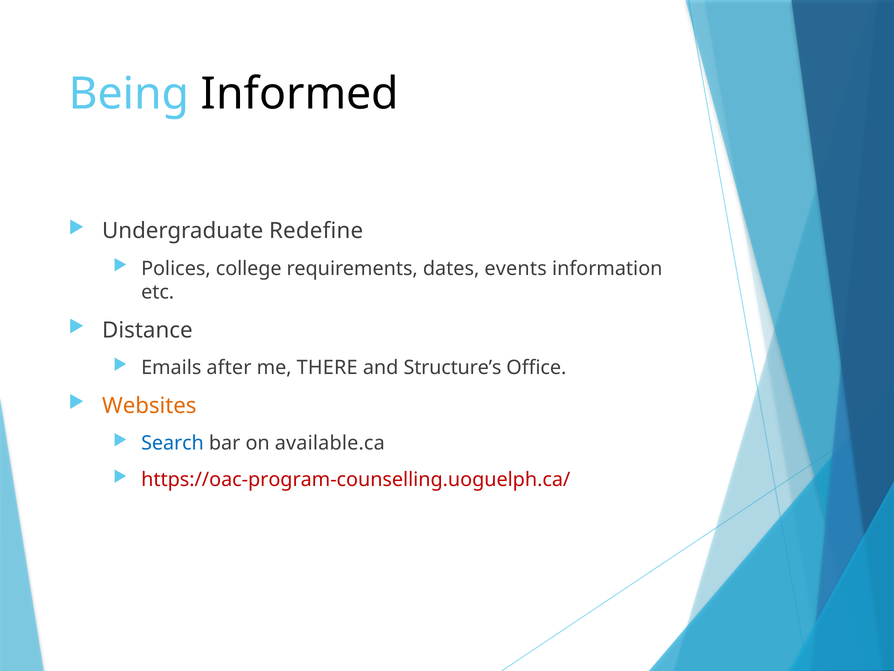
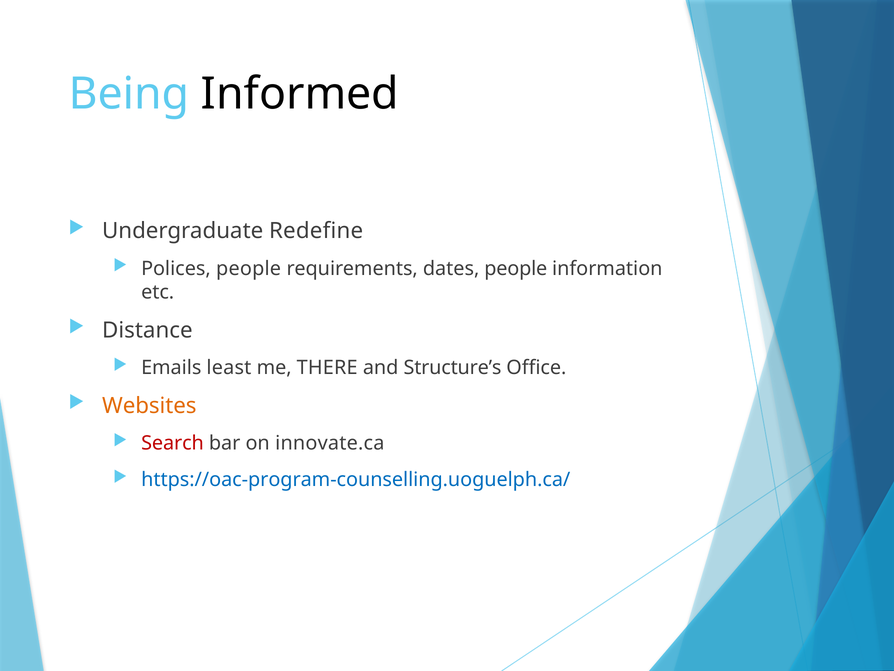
Polices college: college -> people
dates events: events -> people
after: after -> least
Search colour: blue -> red
available.ca: available.ca -> innovate.ca
https://oac-program-counselling.uoguelph.ca/ colour: red -> blue
